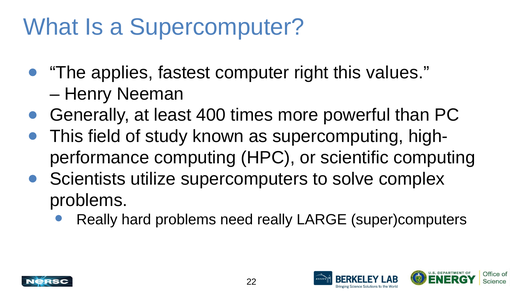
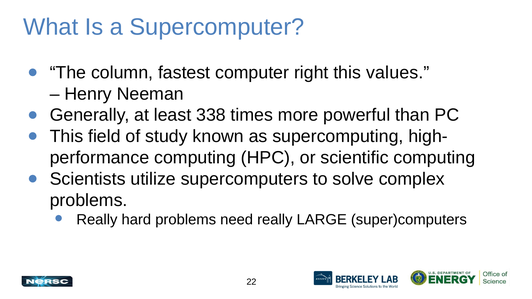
applies: applies -> column
400: 400 -> 338
